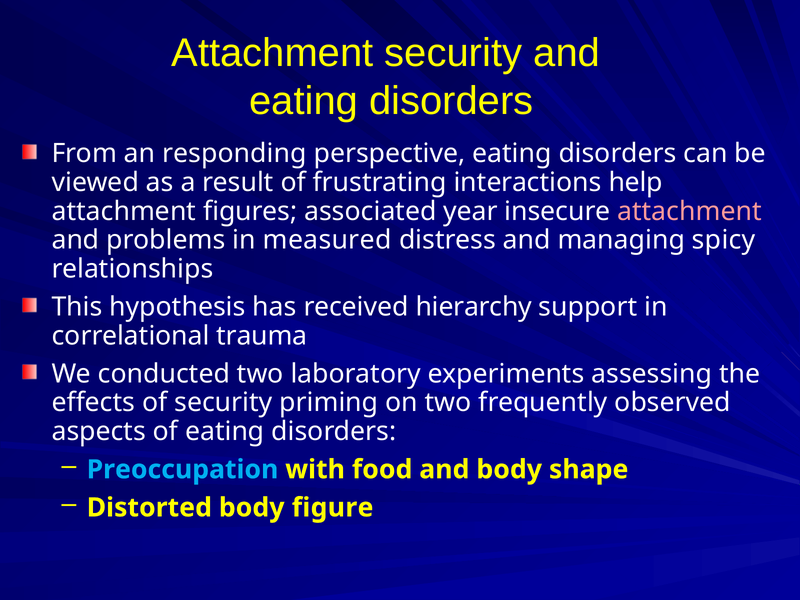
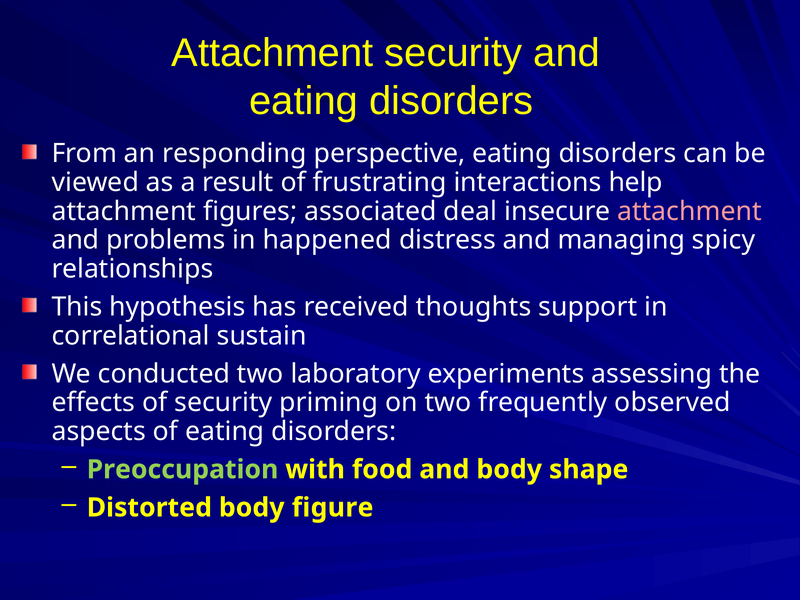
year: year -> deal
measured: measured -> happened
hierarchy: hierarchy -> thoughts
trauma: trauma -> sustain
Preoccupation colour: light blue -> light green
